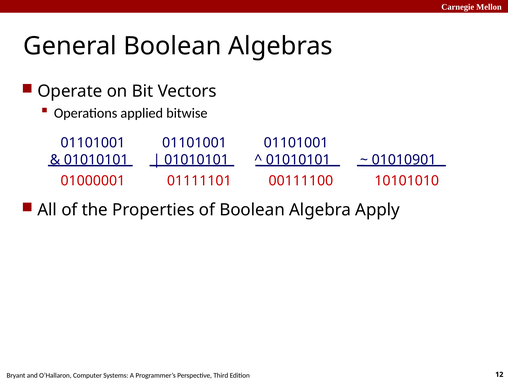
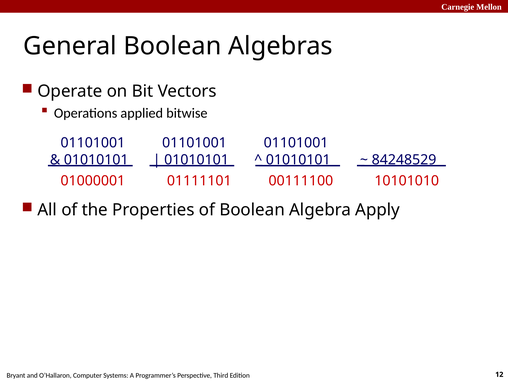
01010901: 01010901 -> 84248529
